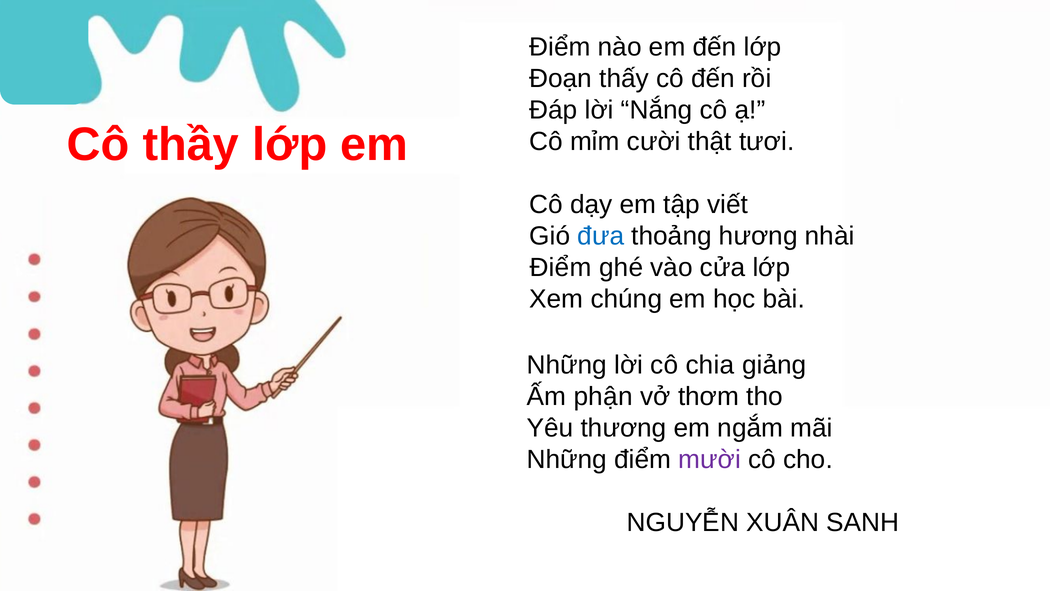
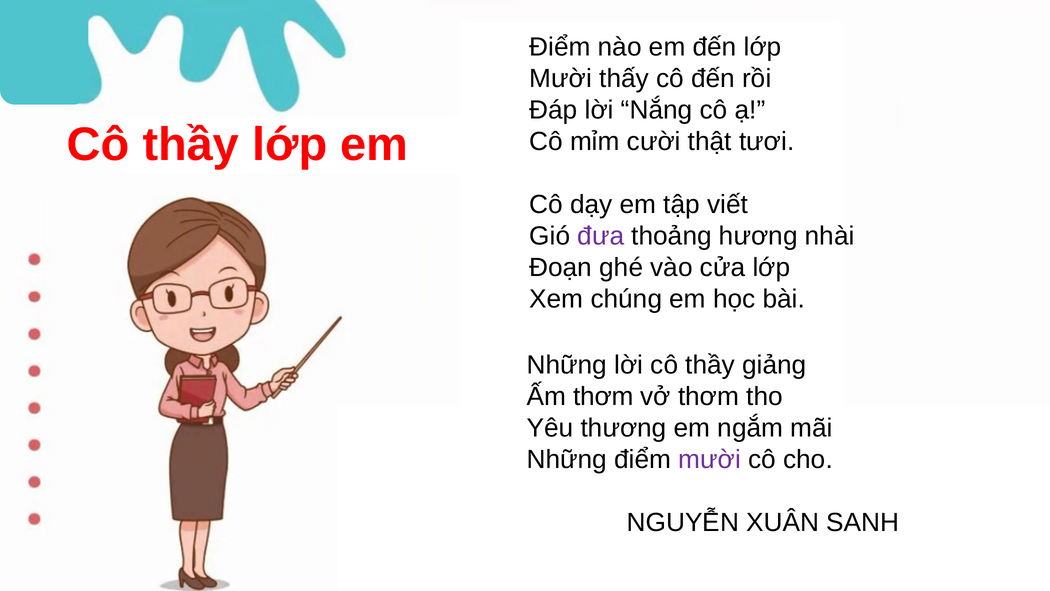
Đoạn at (561, 78): Đoạn -> Mười
đưa colour: blue -> purple
Điểm at (561, 267): Điểm -> Đoạn
lời cô chia: chia -> thầy
Ấm phận: phận -> thơm
